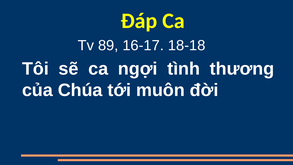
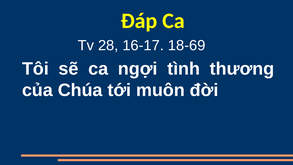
89: 89 -> 28
18-18: 18-18 -> 18-69
